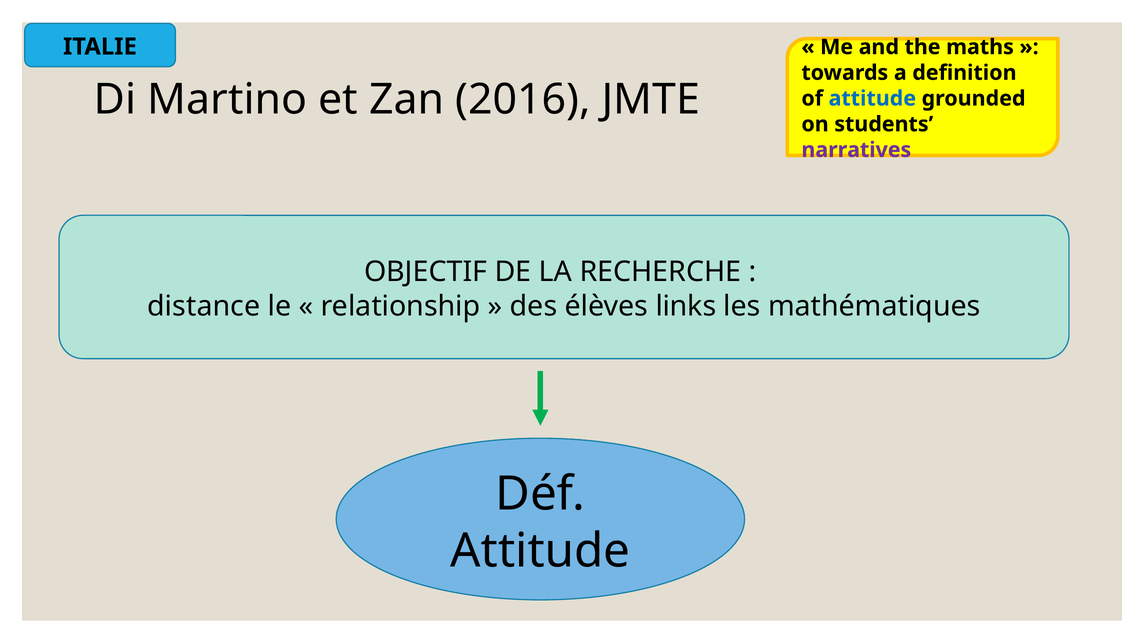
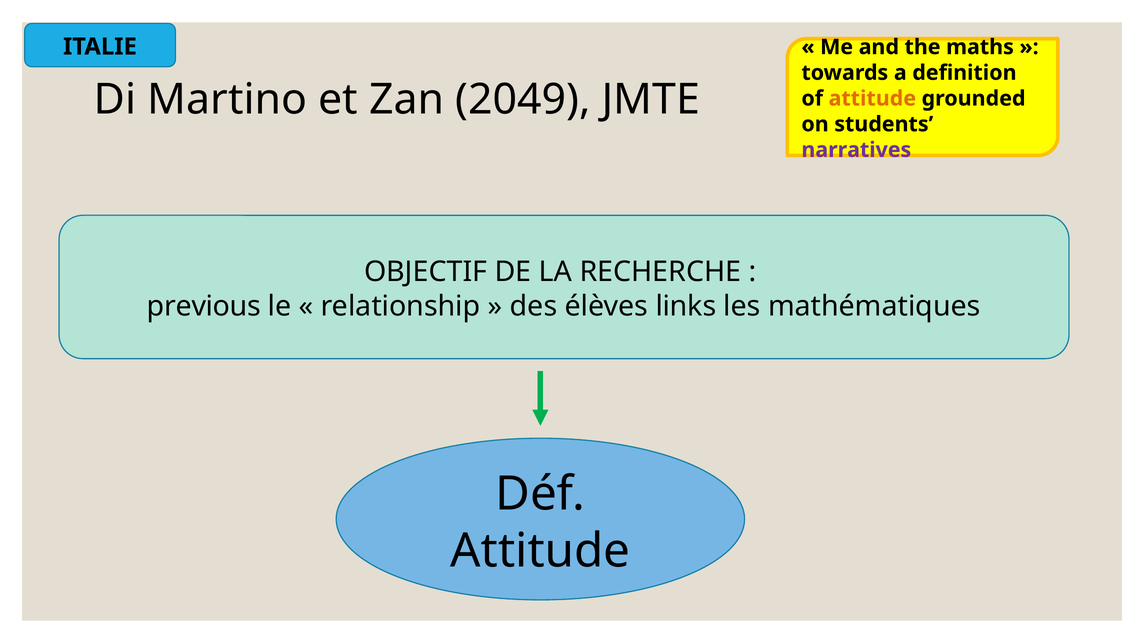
2016: 2016 -> 2049
attitude at (872, 99) colour: blue -> orange
distance: distance -> previous
